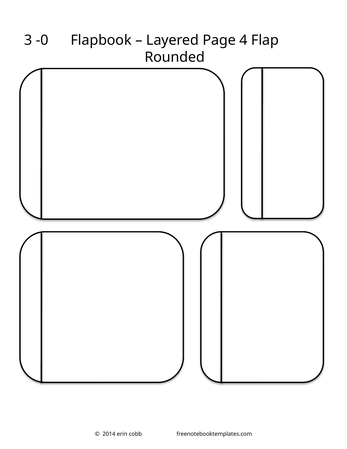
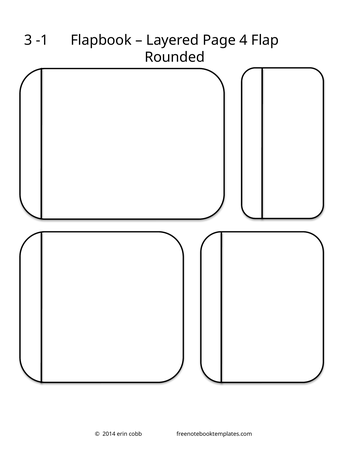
-0: -0 -> -1
